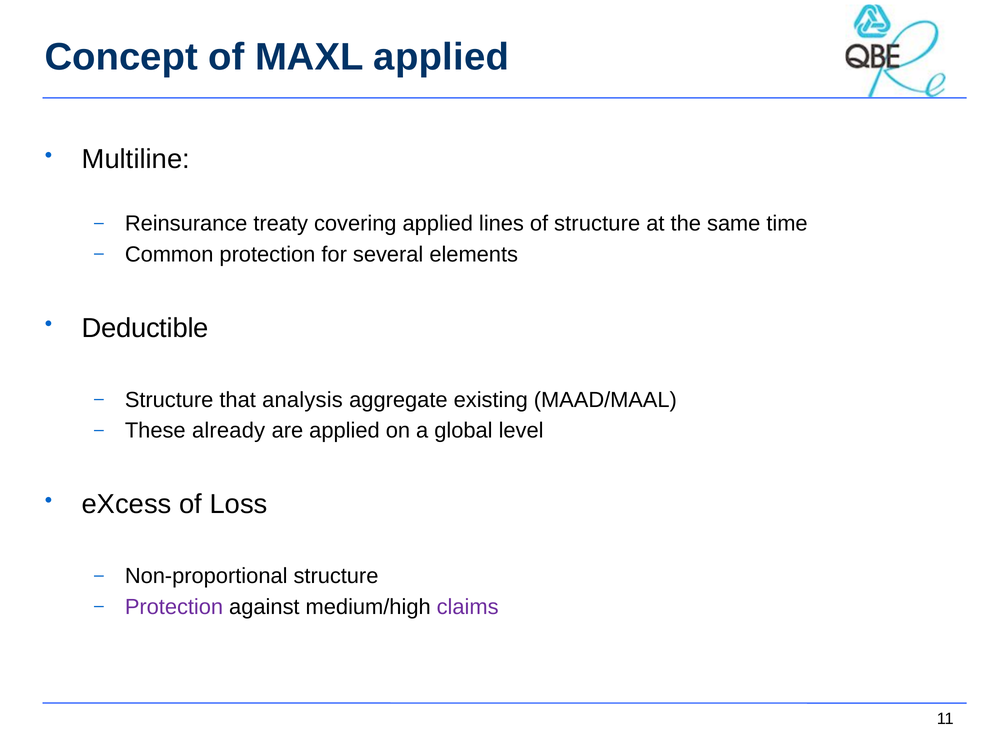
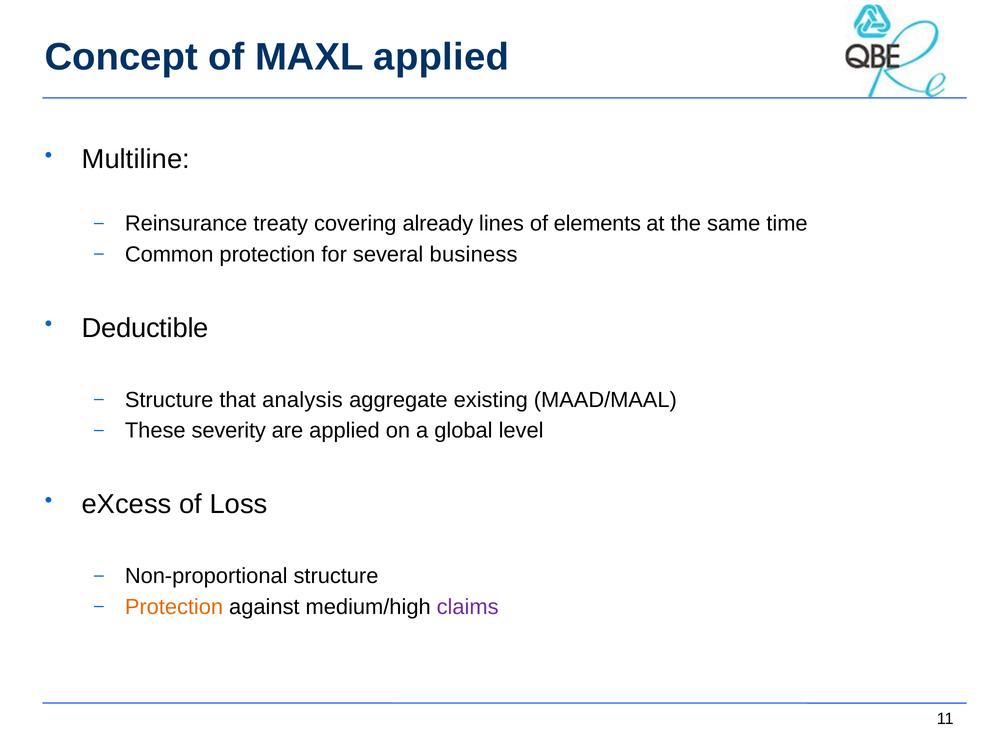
covering applied: applied -> already
of structure: structure -> elements
elements: elements -> business
already: already -> severity
Protection at (174, 607) colour: purple -> orange
